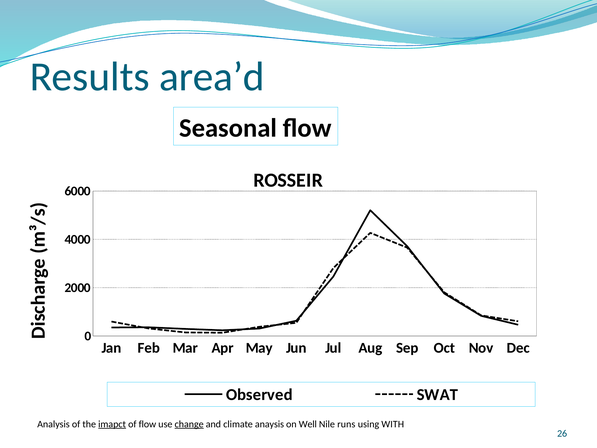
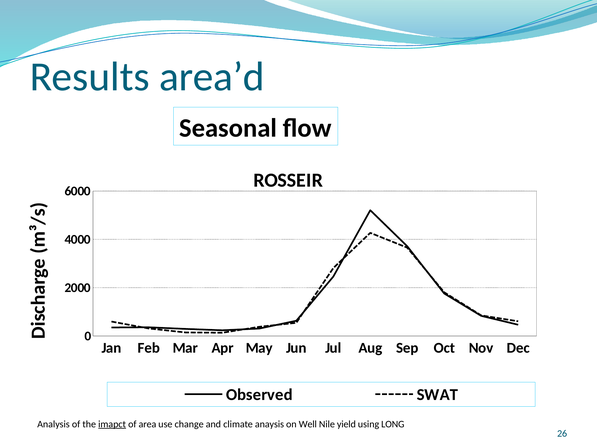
of flow: flow -> area
change underline: present -> none
runs: runs -> yield
WITH: WITH -> LONG
